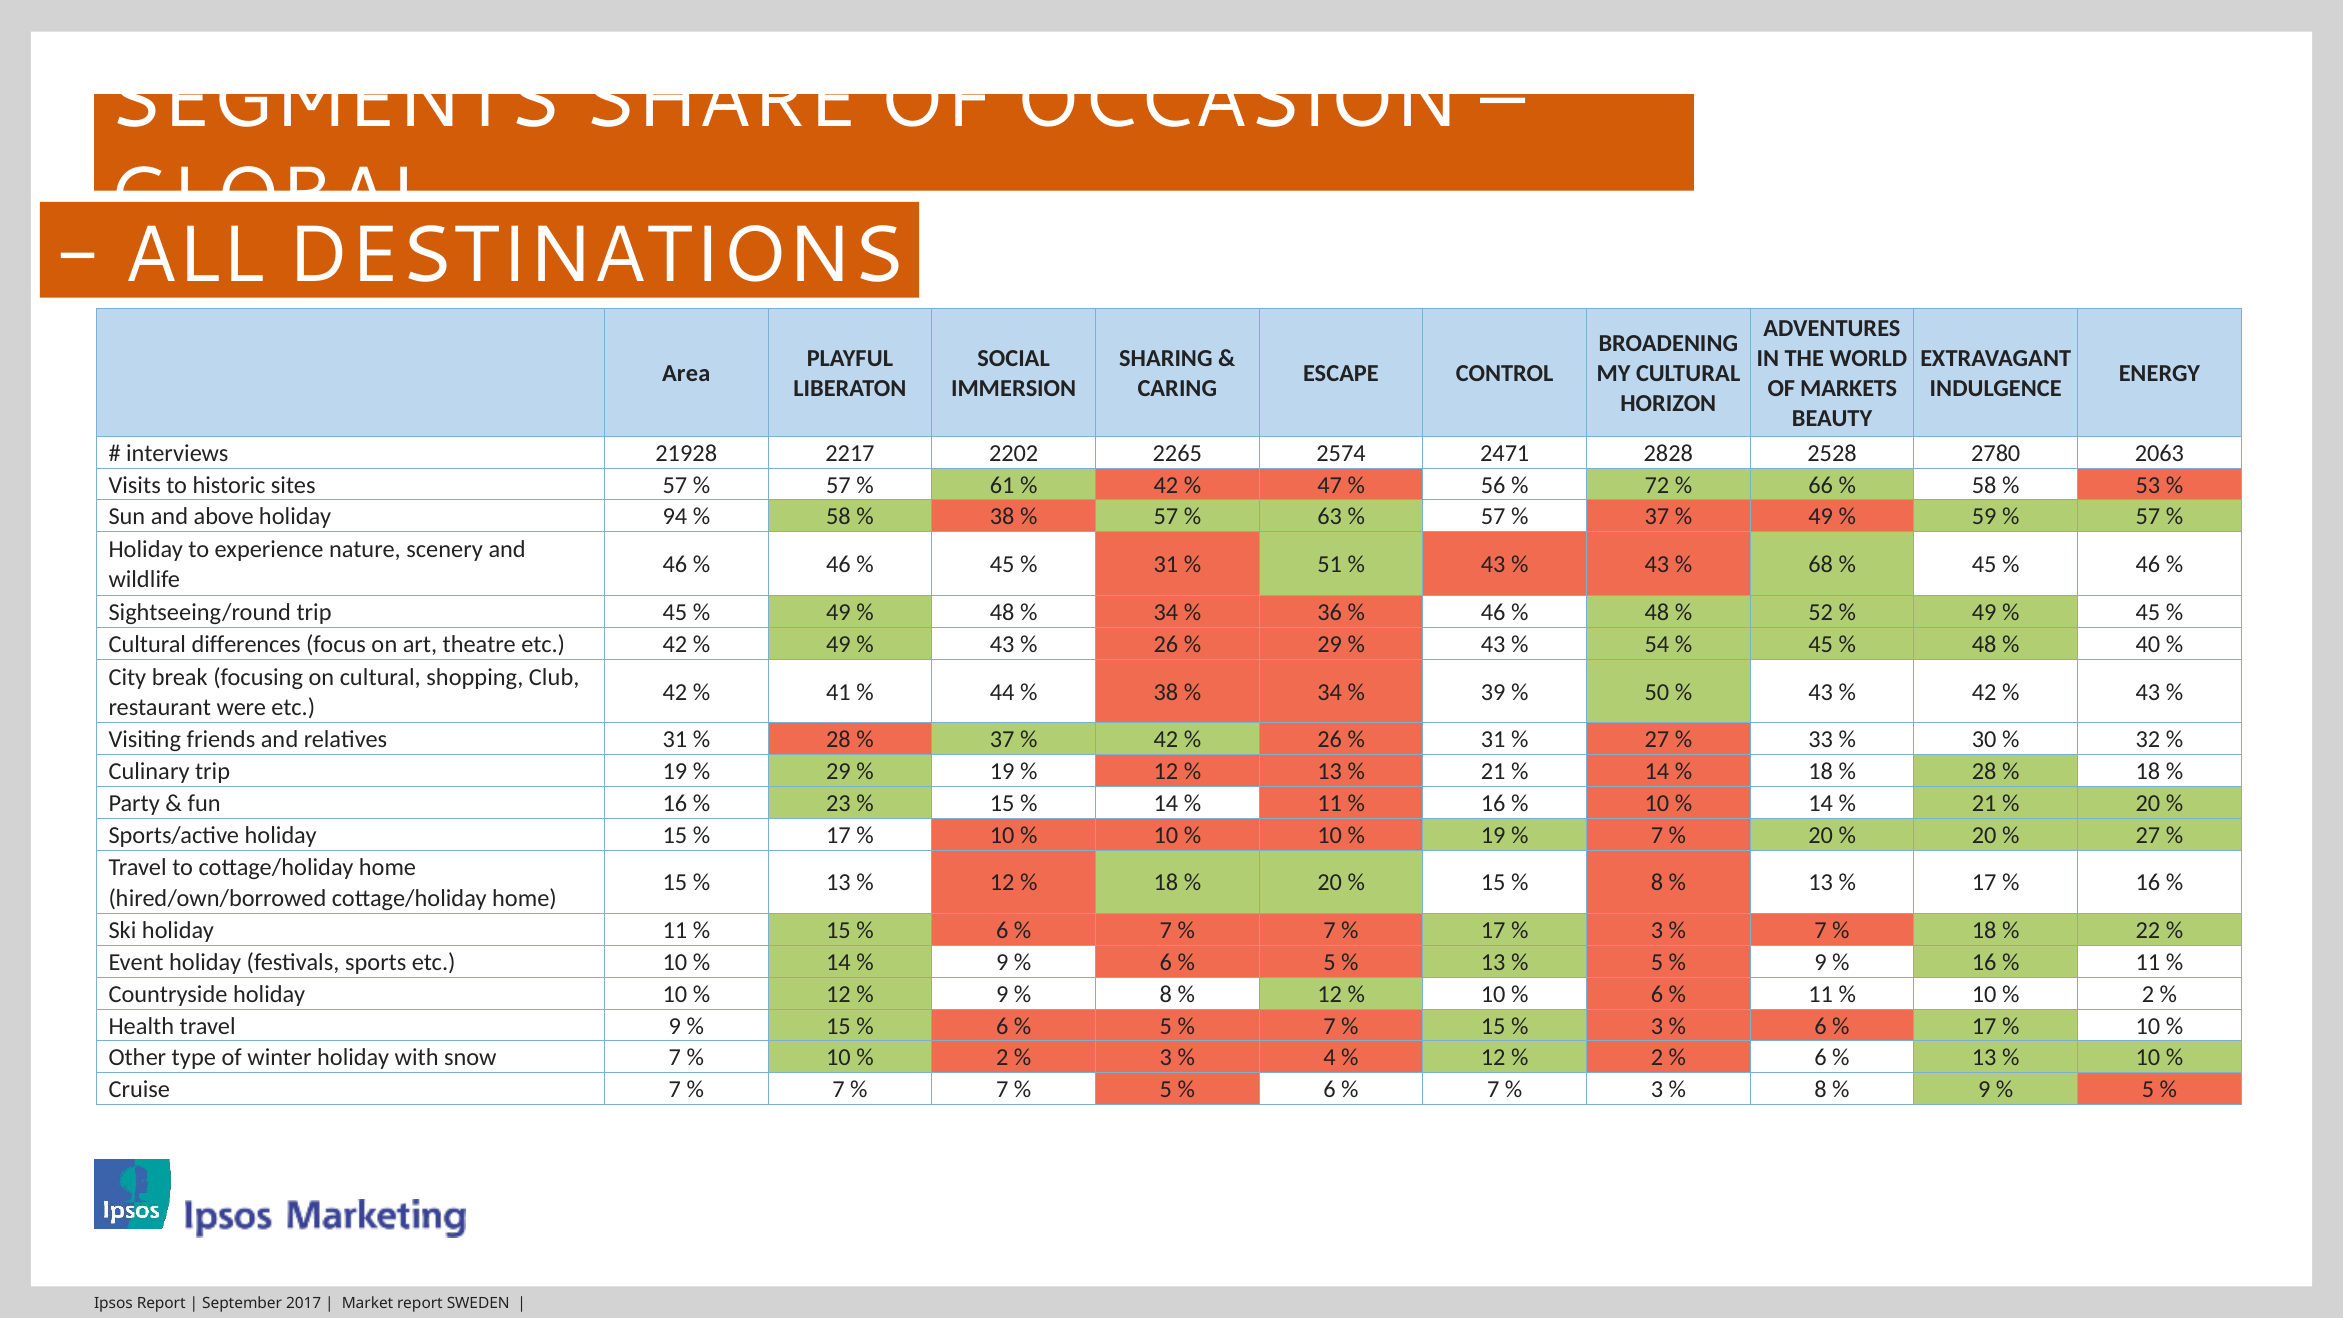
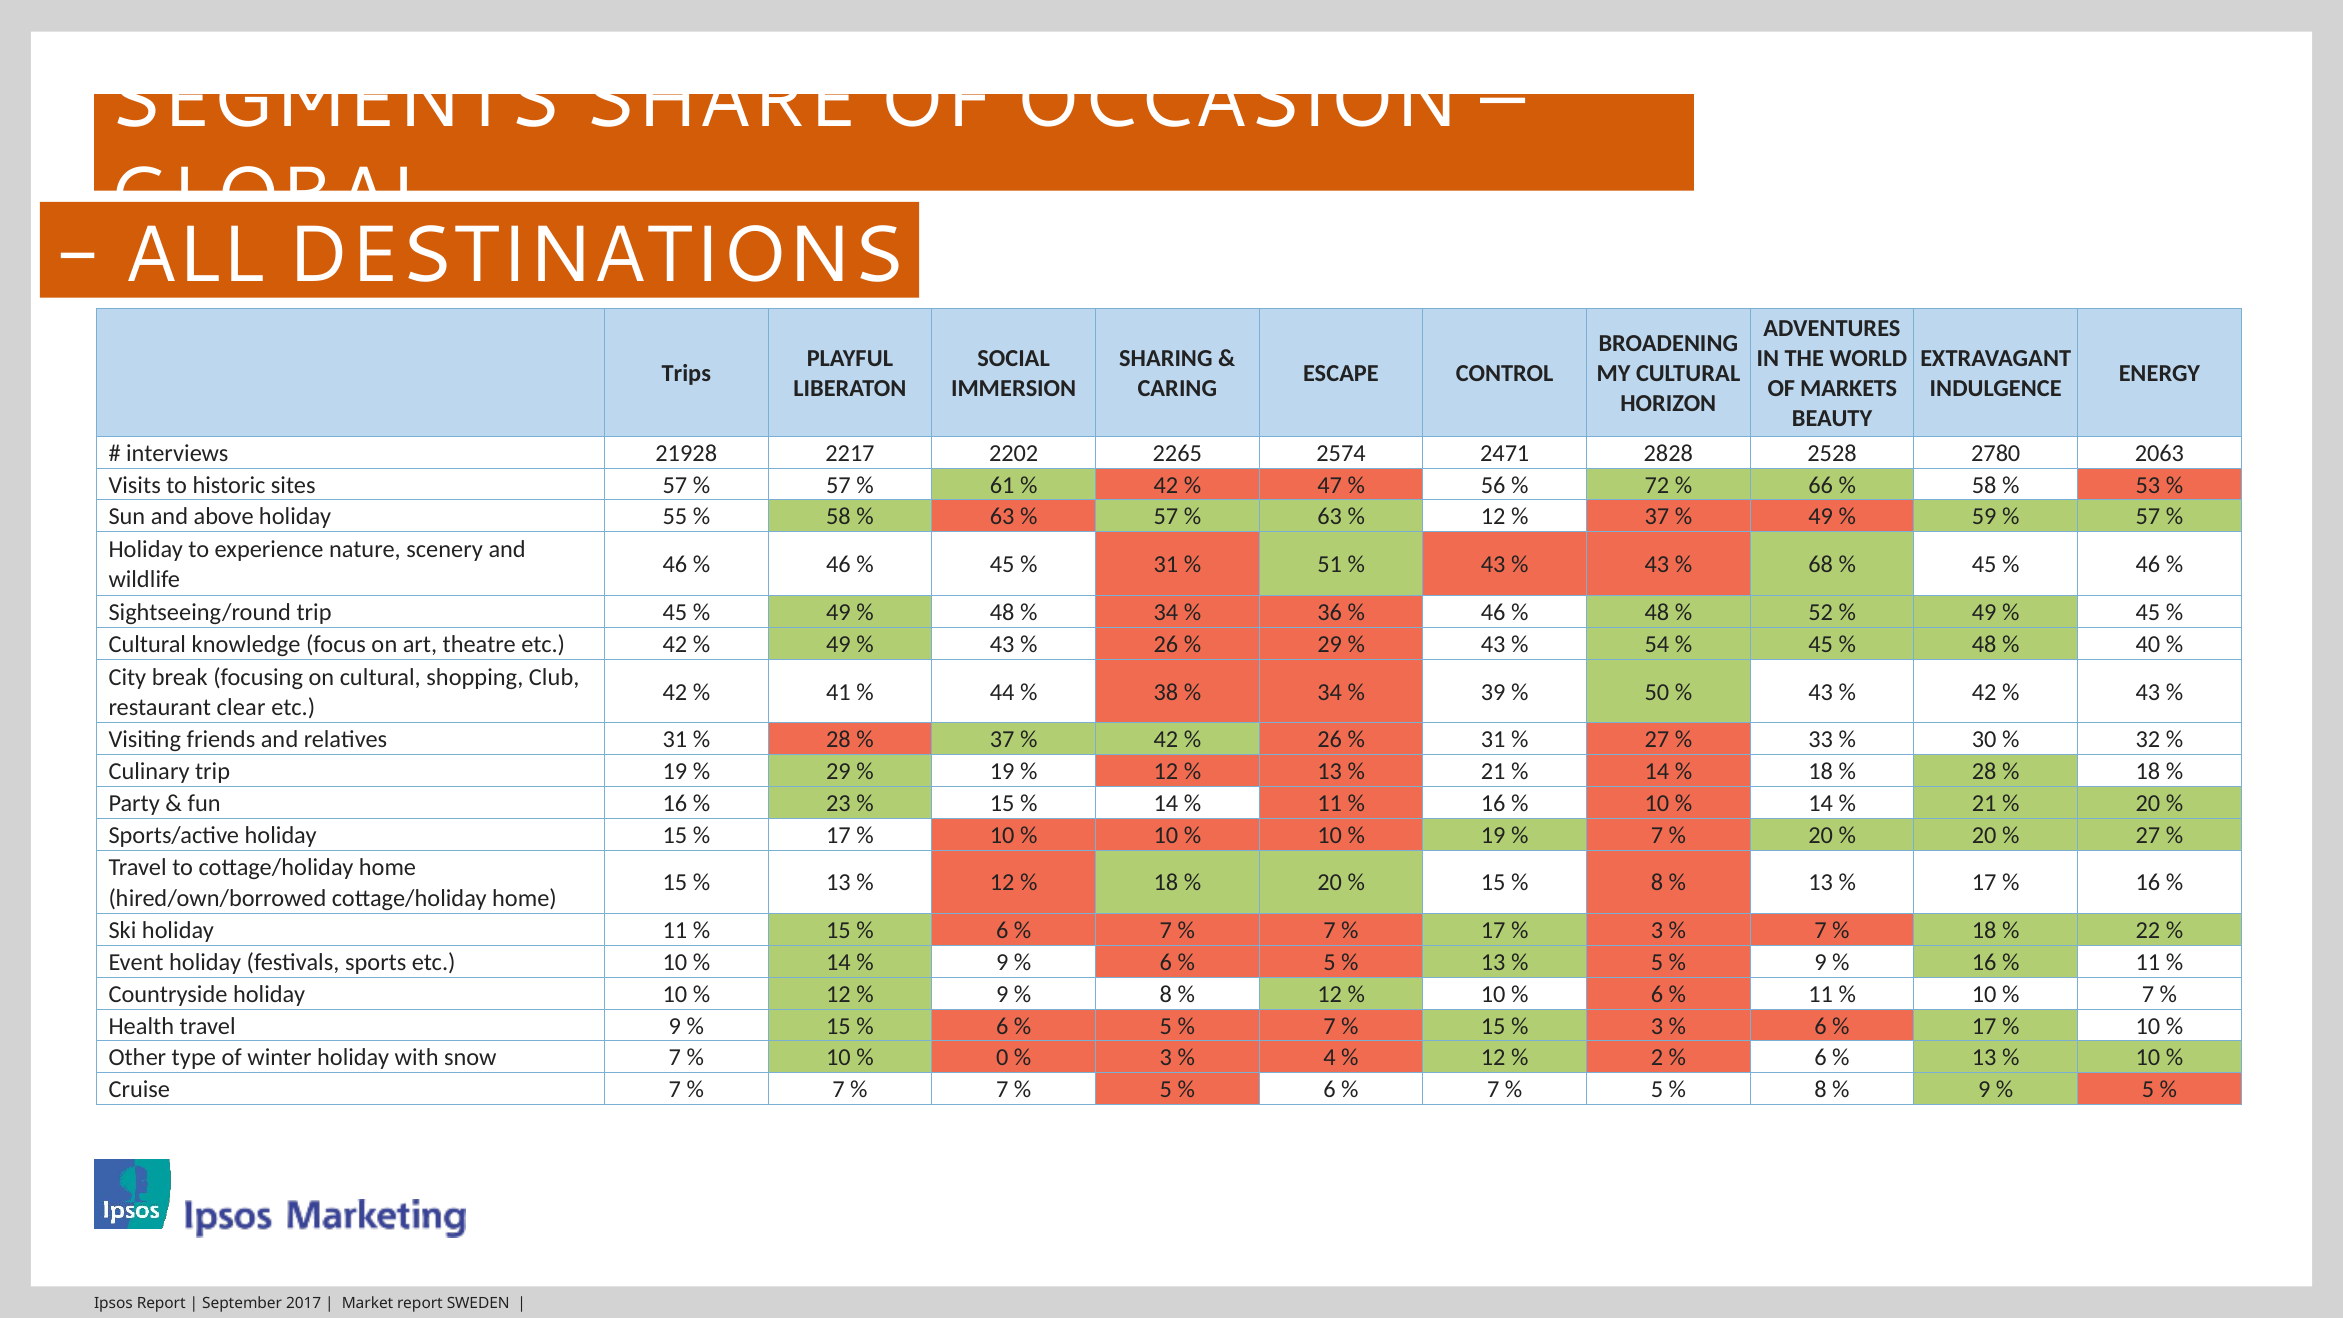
Area: Area -> Trips
94: 94 -> 55
38 at (1002, 517): 38 -> 63
57 at (1493, 517): 57 -> 12
differences: differences -> knowledge
were: were -> clear
2 at (2148, 994): 2 -> 7
2 at (1002, 1058): 2 -> 0
3 at (1657, 1090): 3 -> 5
